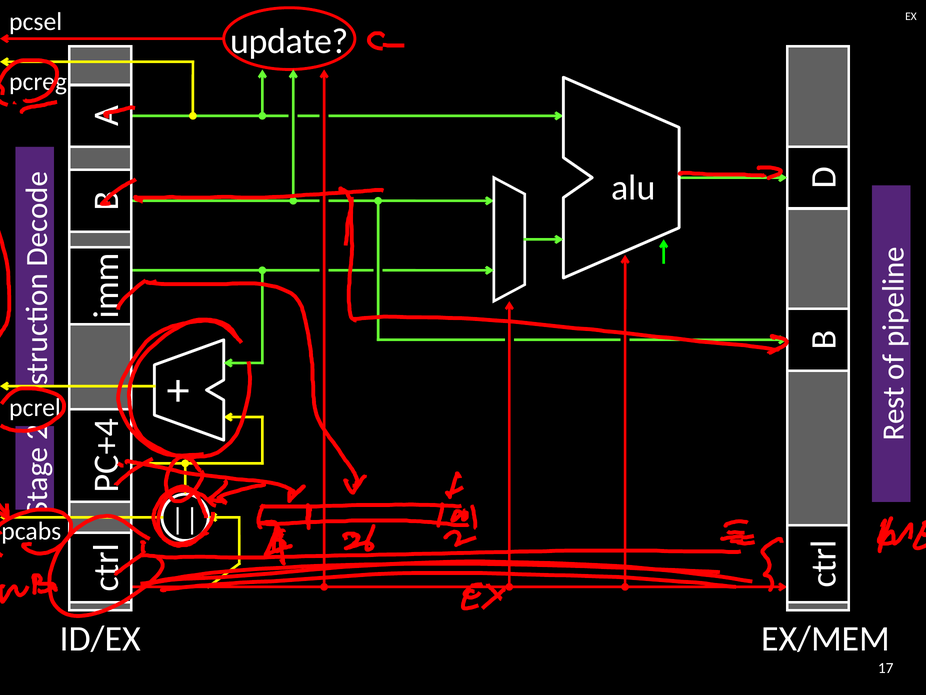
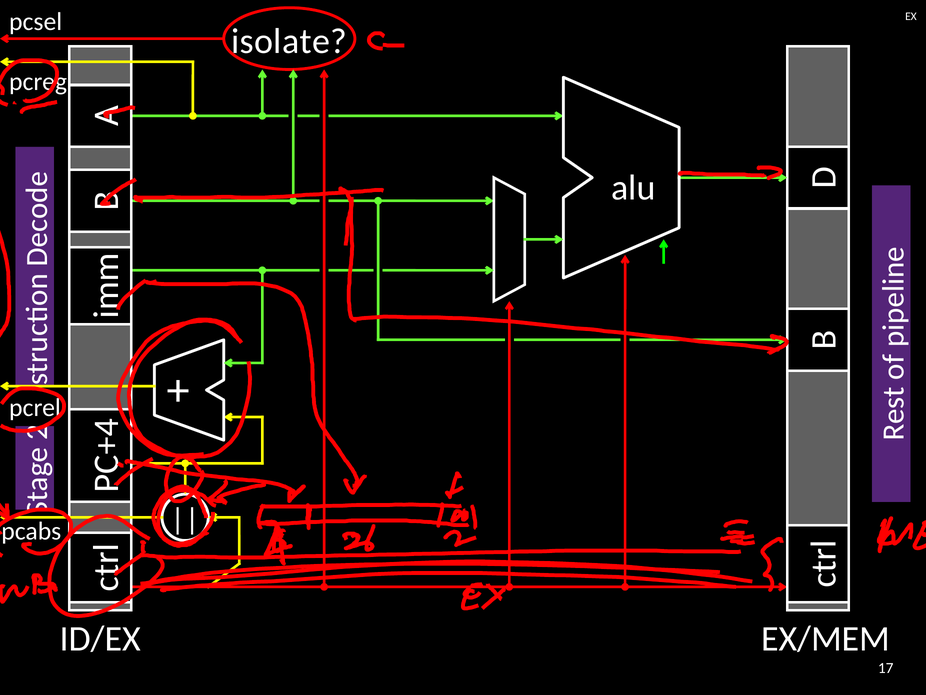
update: update -> isolate
